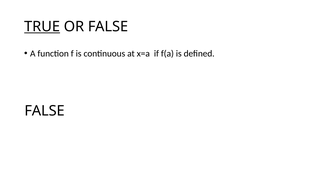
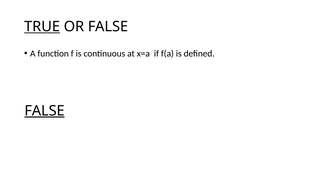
FALSE at (45, 111) underline: none -> present
